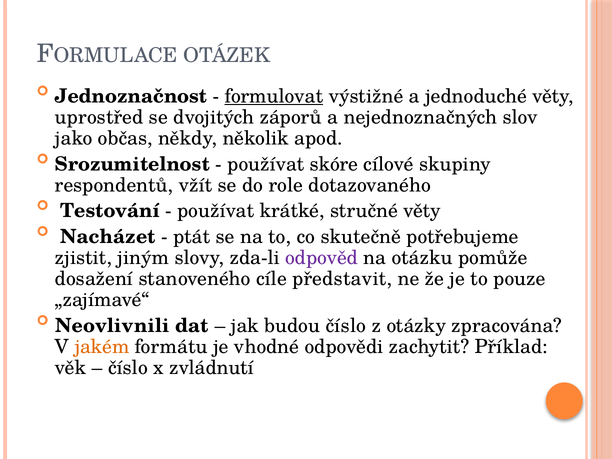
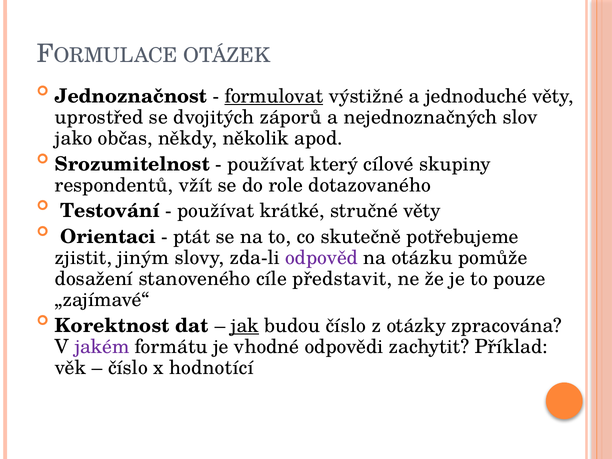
skóre: skóre -> který
Nacházet: Nacházet -> Orientaci
Neovlivnili: Neovlivnili -> Korektnost
jak underline: none -> present
jakém colour: orange -> purple
zvládnutí: zvládnutí -> hodnotící
